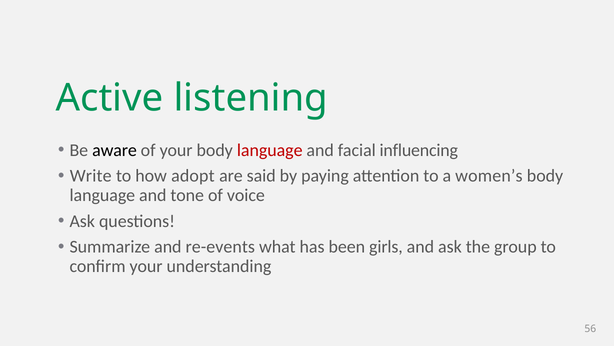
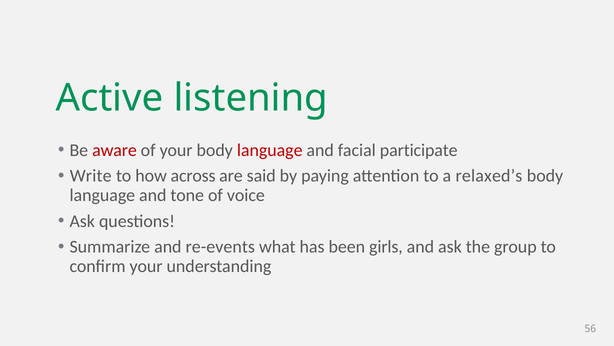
aware colour: black -> red
influencing: influencing -> participate
adopt: adopt -> across
women’s: women’s -> relaxed’s
